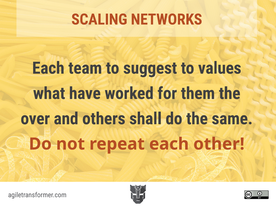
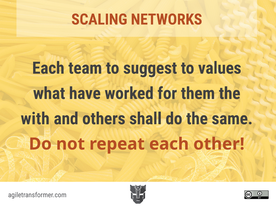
over: over -> with
